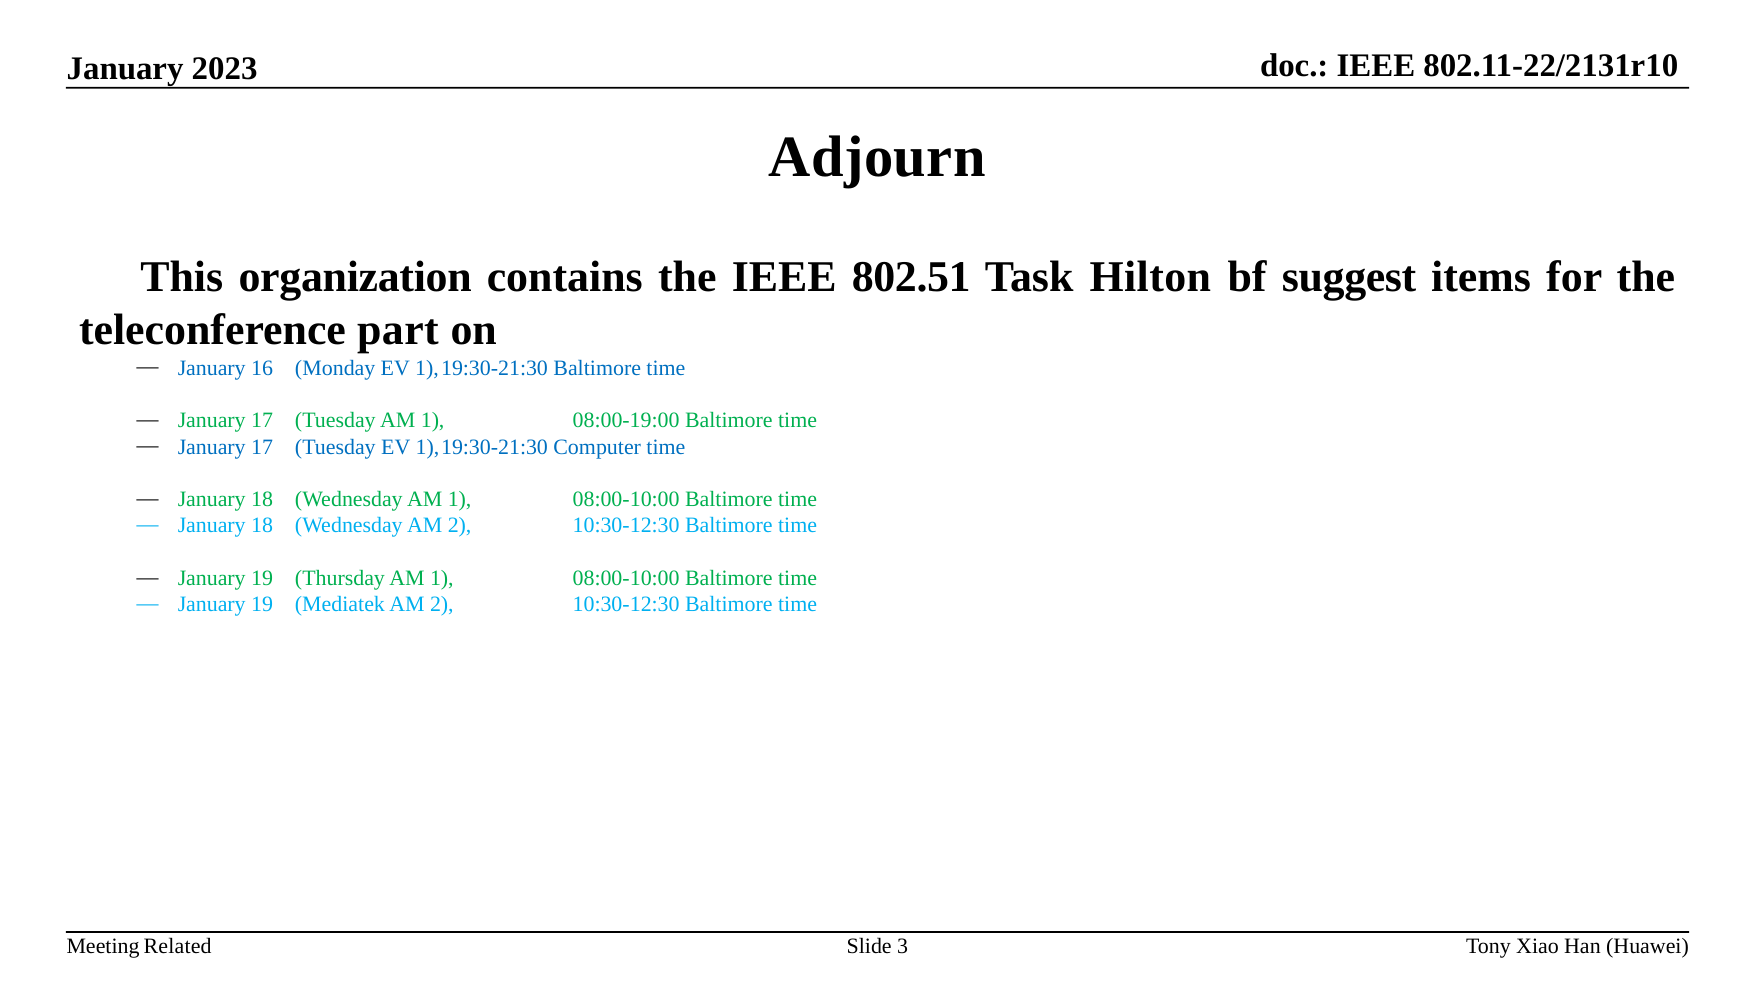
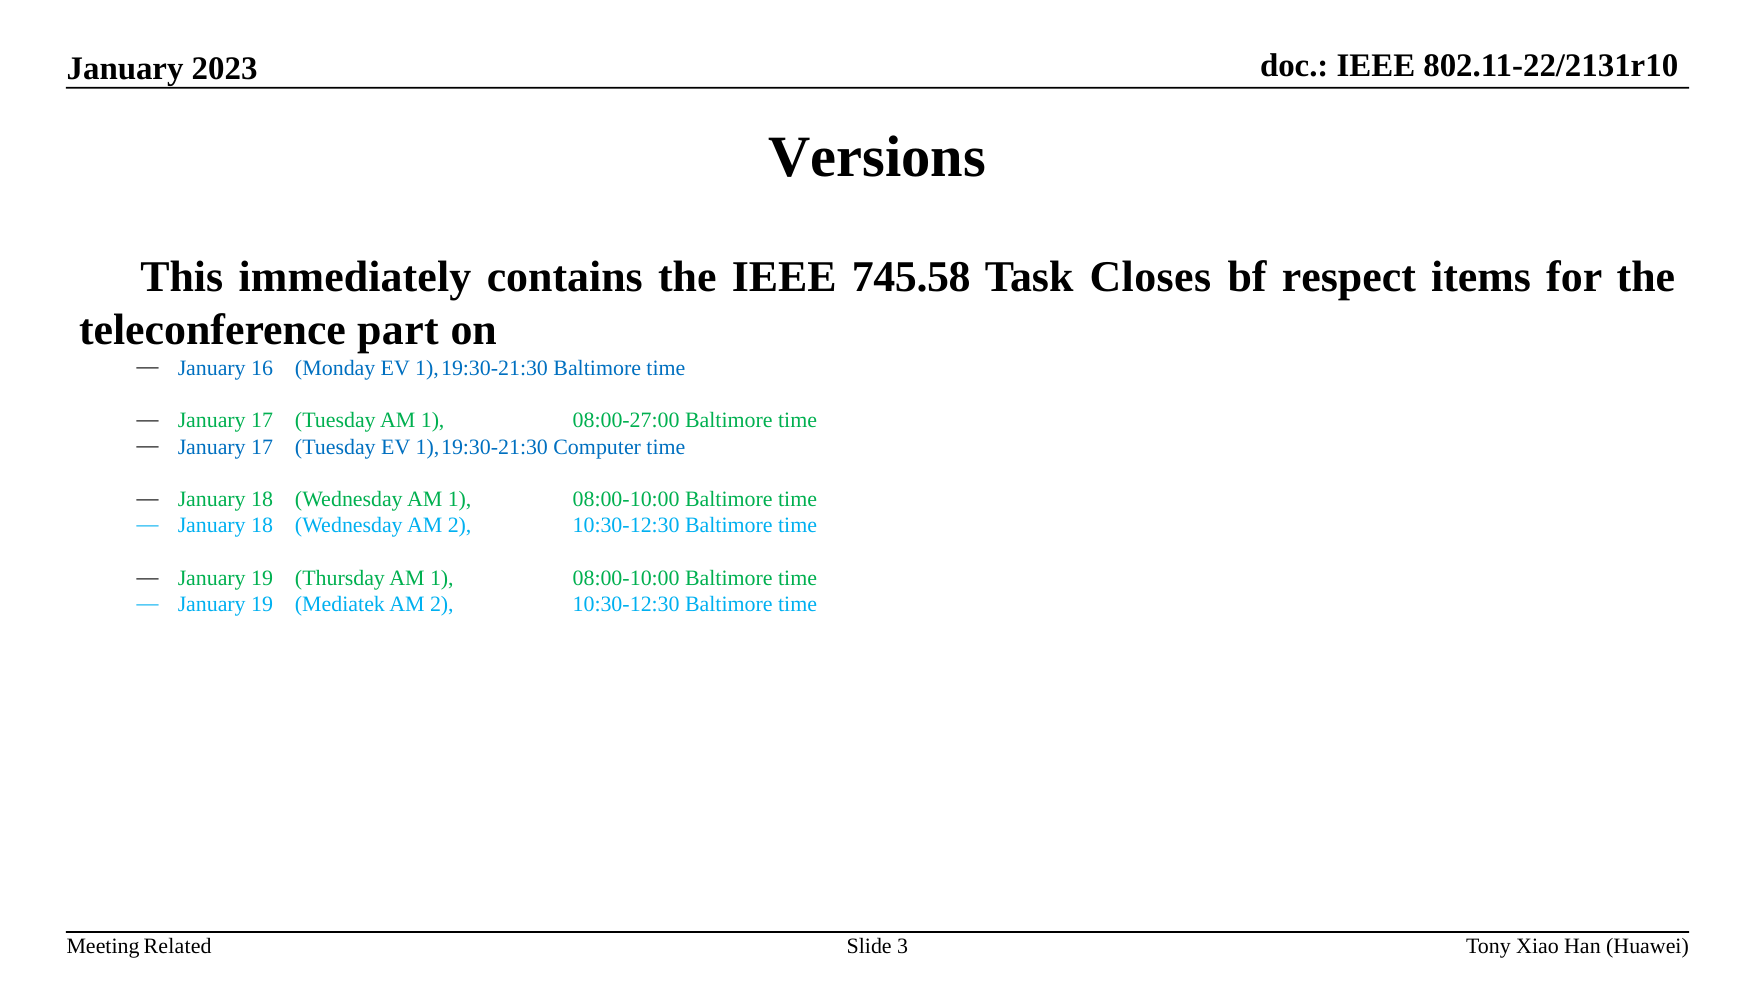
Adjourn: Adjourn -> Versions
organization: organization -> immediately
802.51: 802.51 -> 745.58
Hilton: Hilton -> Closes
suggest: suggest -> respect
08:00-19:00: 08:00-19:00 -> 08:00-27:00
